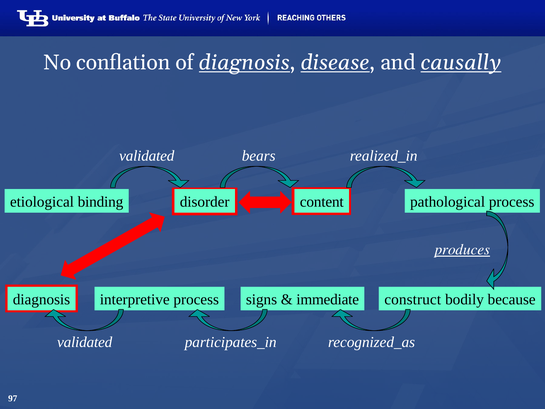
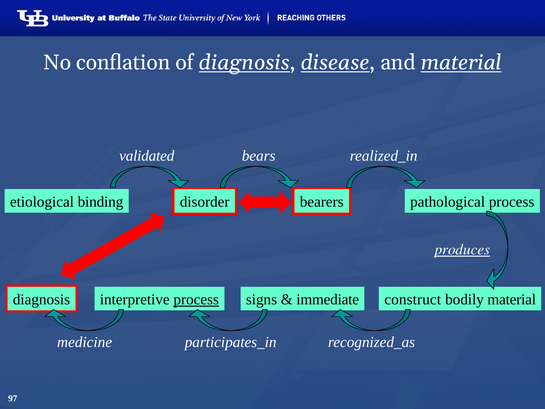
and causally: causally -> material
content: content -> bearers
process at (196, 299) underline: none -> present
bodily because: because -> material
validated at (85, 342): validated -> medicine
